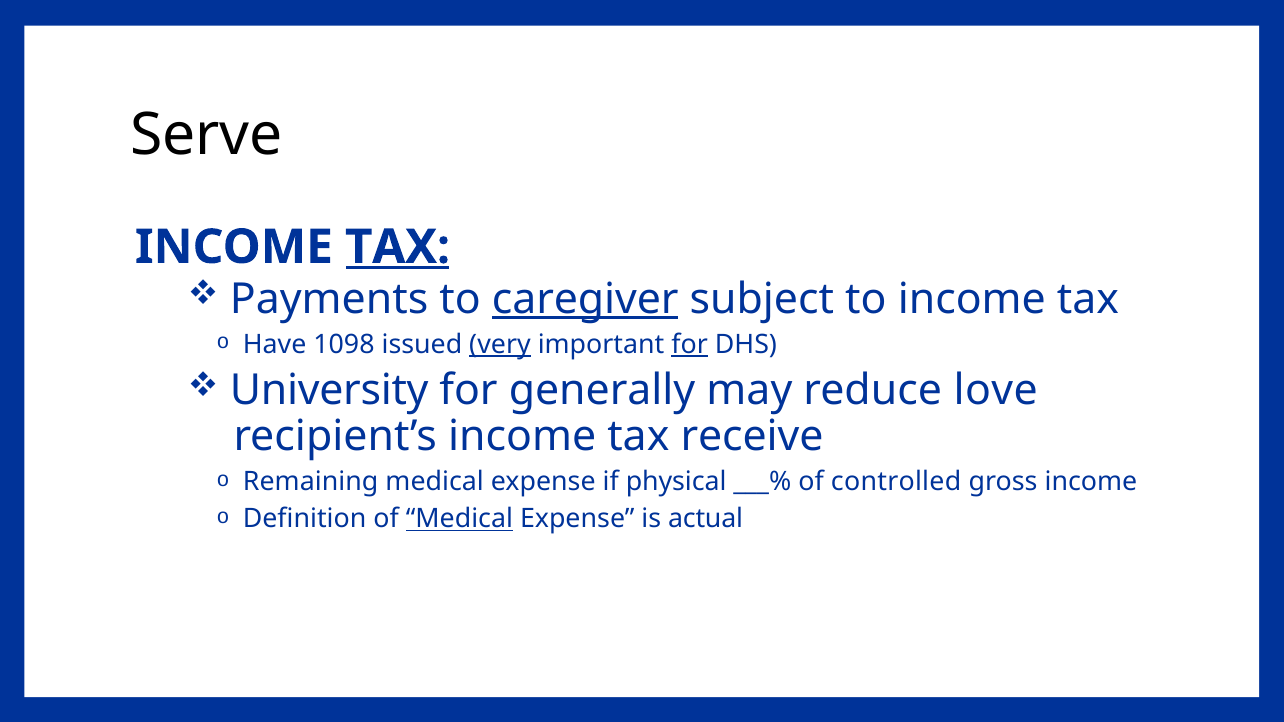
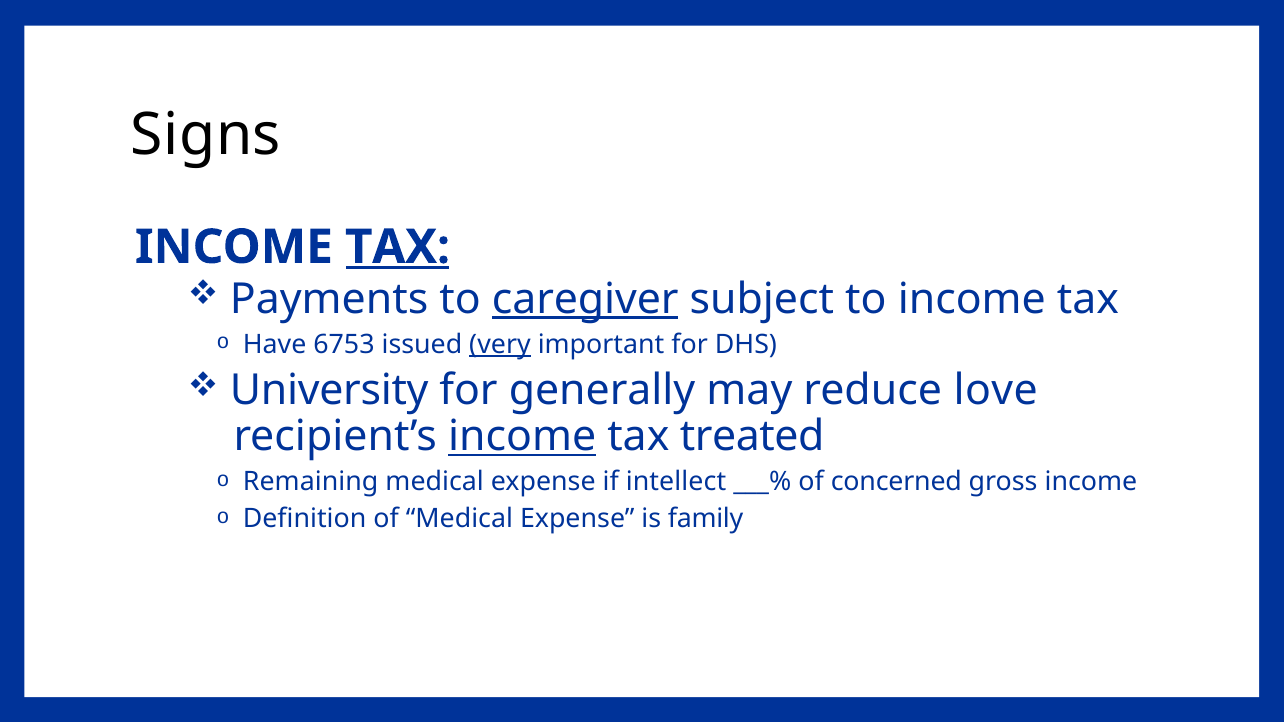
Serve: Serve -> Signs
1098: 1098 -> 6753
for at (690, 345) underline: present -> none
income at (522, 437) underline: none -> present
receive: receive -> treated
physical: physical -> intellect
controlled: controlled -> concerned
Medical at (459, 519) underline: present -> none
actual: actual -> family
